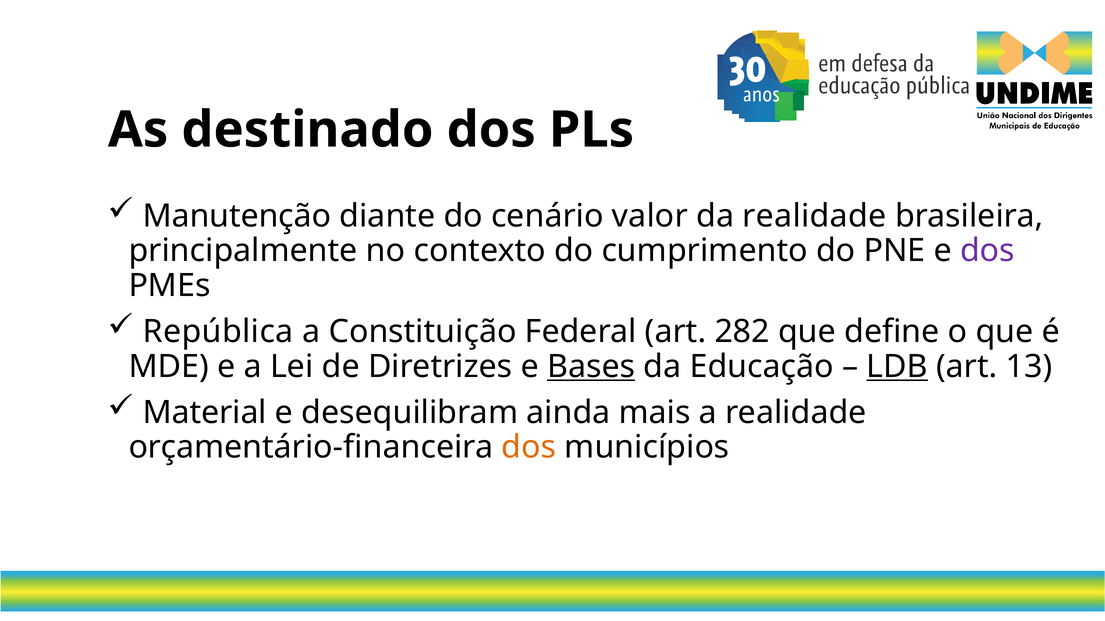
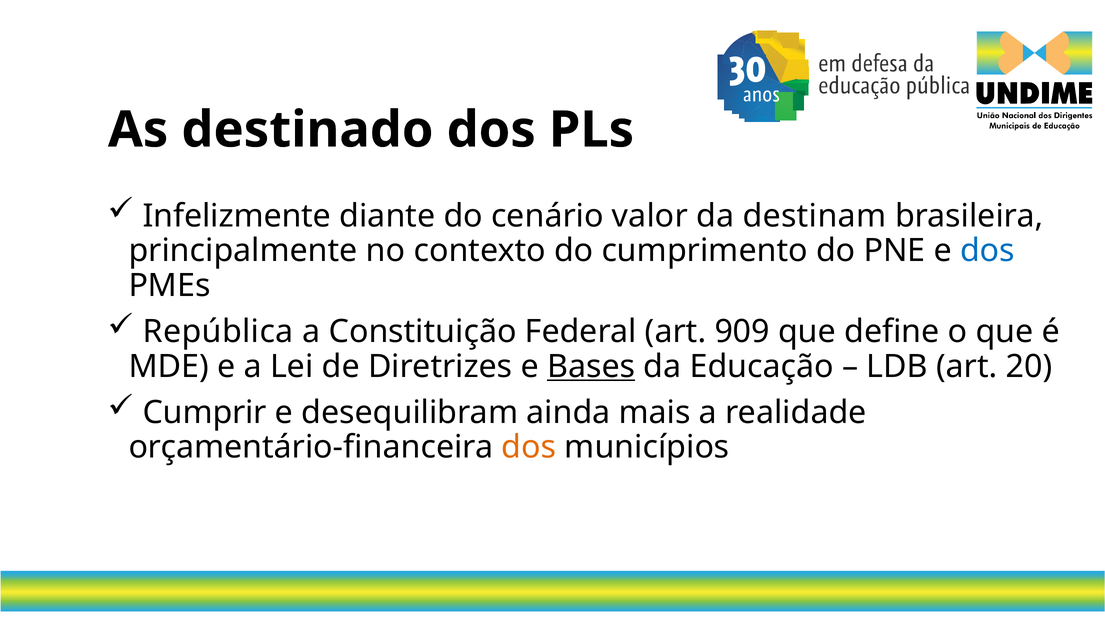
Manutenção: Manutenção -> Infelizmente
da realidade: realidade -> destinam
dos at (988, 251) colour: purple -> blue
282: 282 -> 909
LDB underline: present -> none
13: 13 -> 20
Material: Material -> Cumprir
